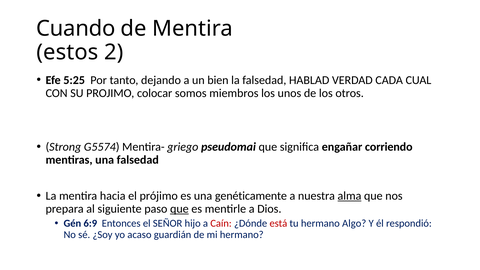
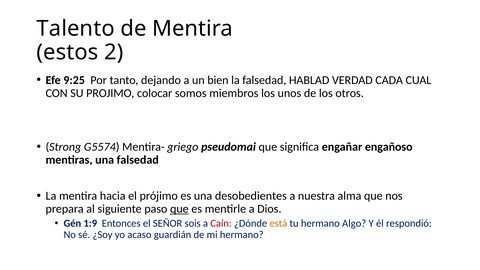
Cuando: Cuando -> Talento
5:25: 5:25 -> 9:25
corriendo: corriendo -> engañoso
genéticamente: genéticamente -> desobedientes
alma underline: present -> none
6:9: 6:9 -> 1:9
hijo: hijo -> sois
está colour: red -> orange
